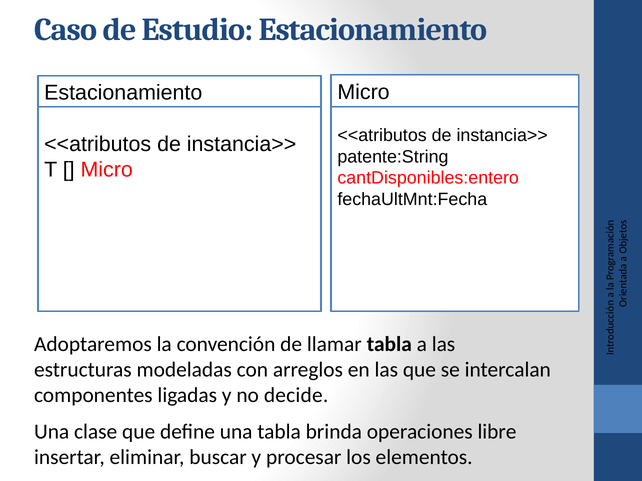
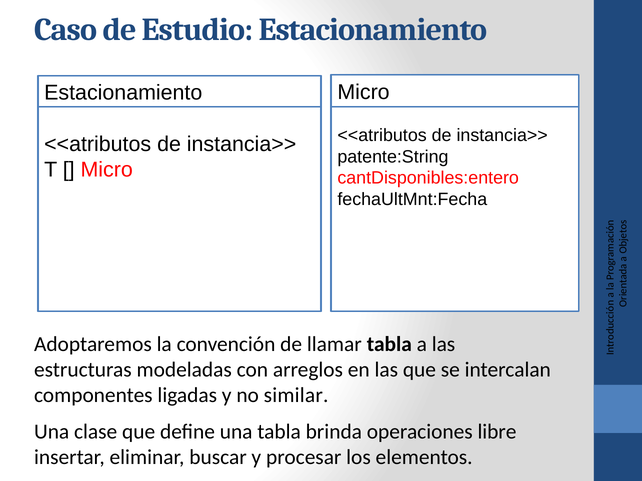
decide: decide -> similar
